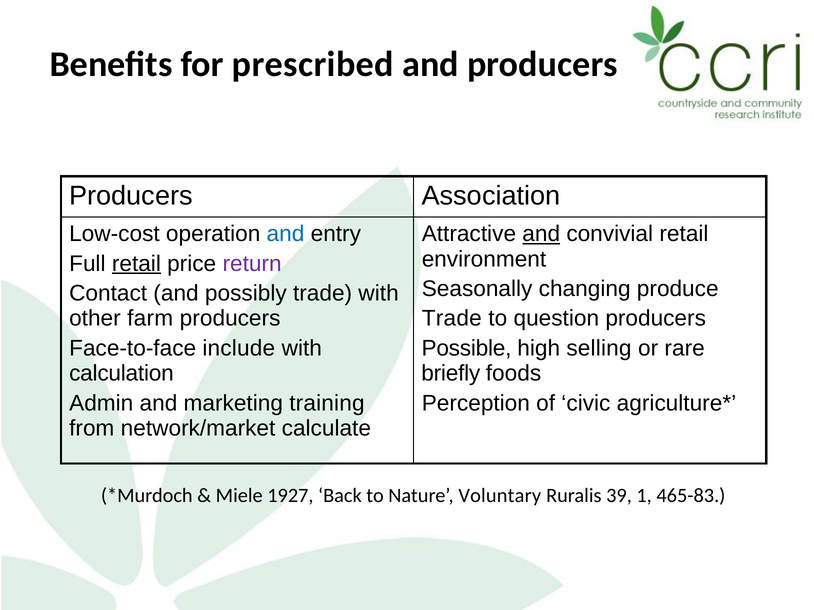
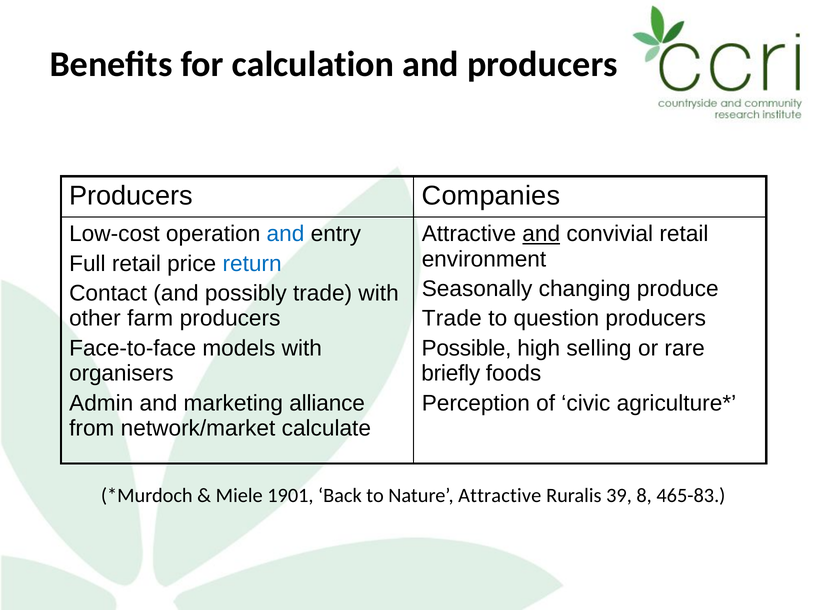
prescribed: prescribed -> calculation
Association: Association -> Companies
retail at (136, 264) underline: present -> none
return colour: purple -> blue
include: include -> models
calculation: calculation -> organisers
training: training -> alliance
1927: 1927 -> 1901
Nature Voluntary: Voluntary -> Attractive
1: 1 -> 8
